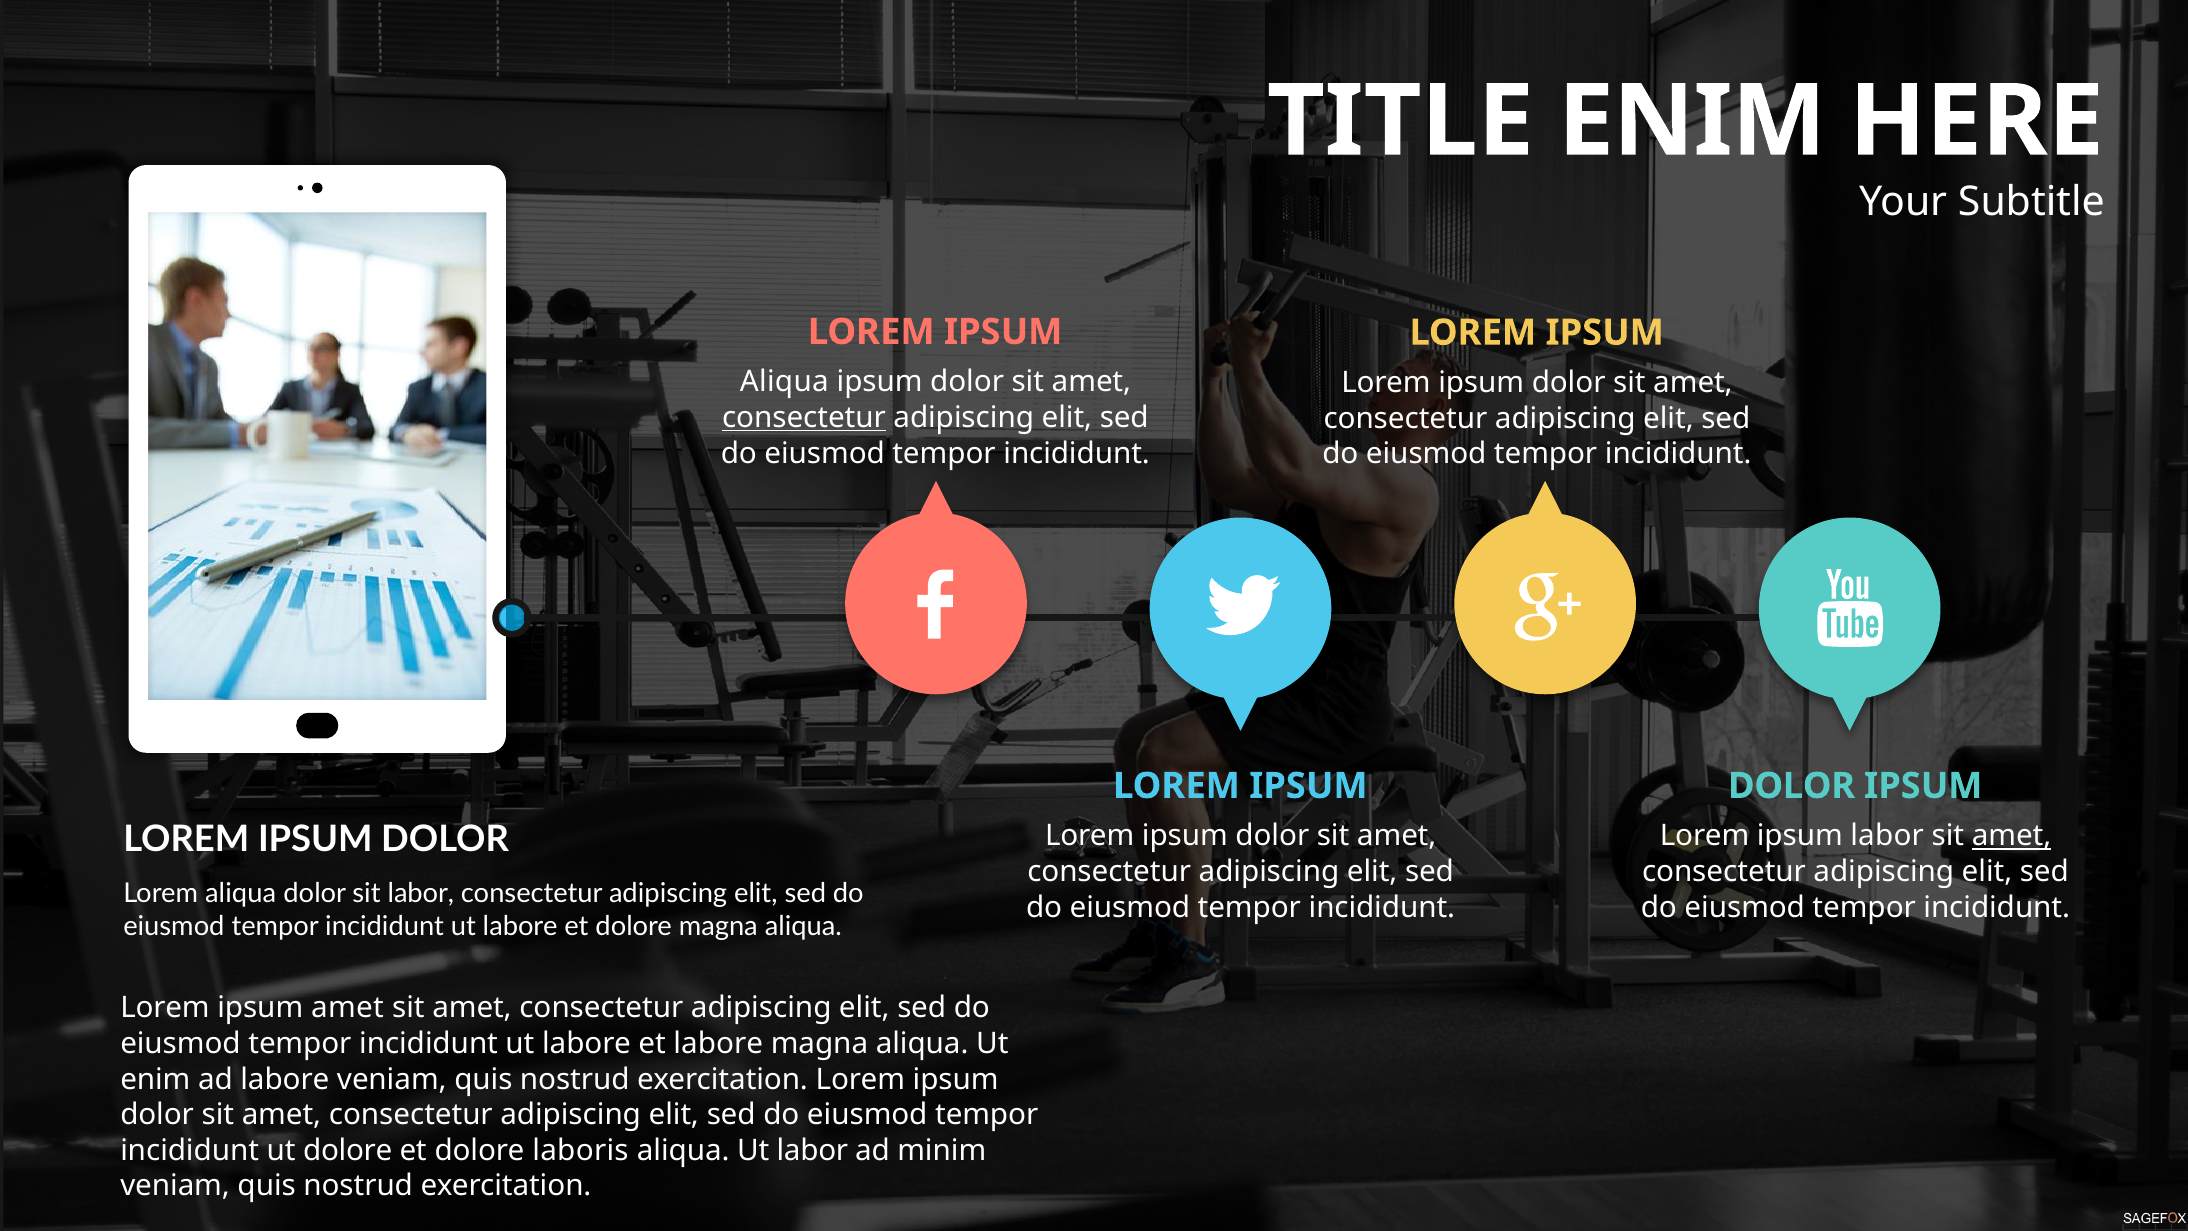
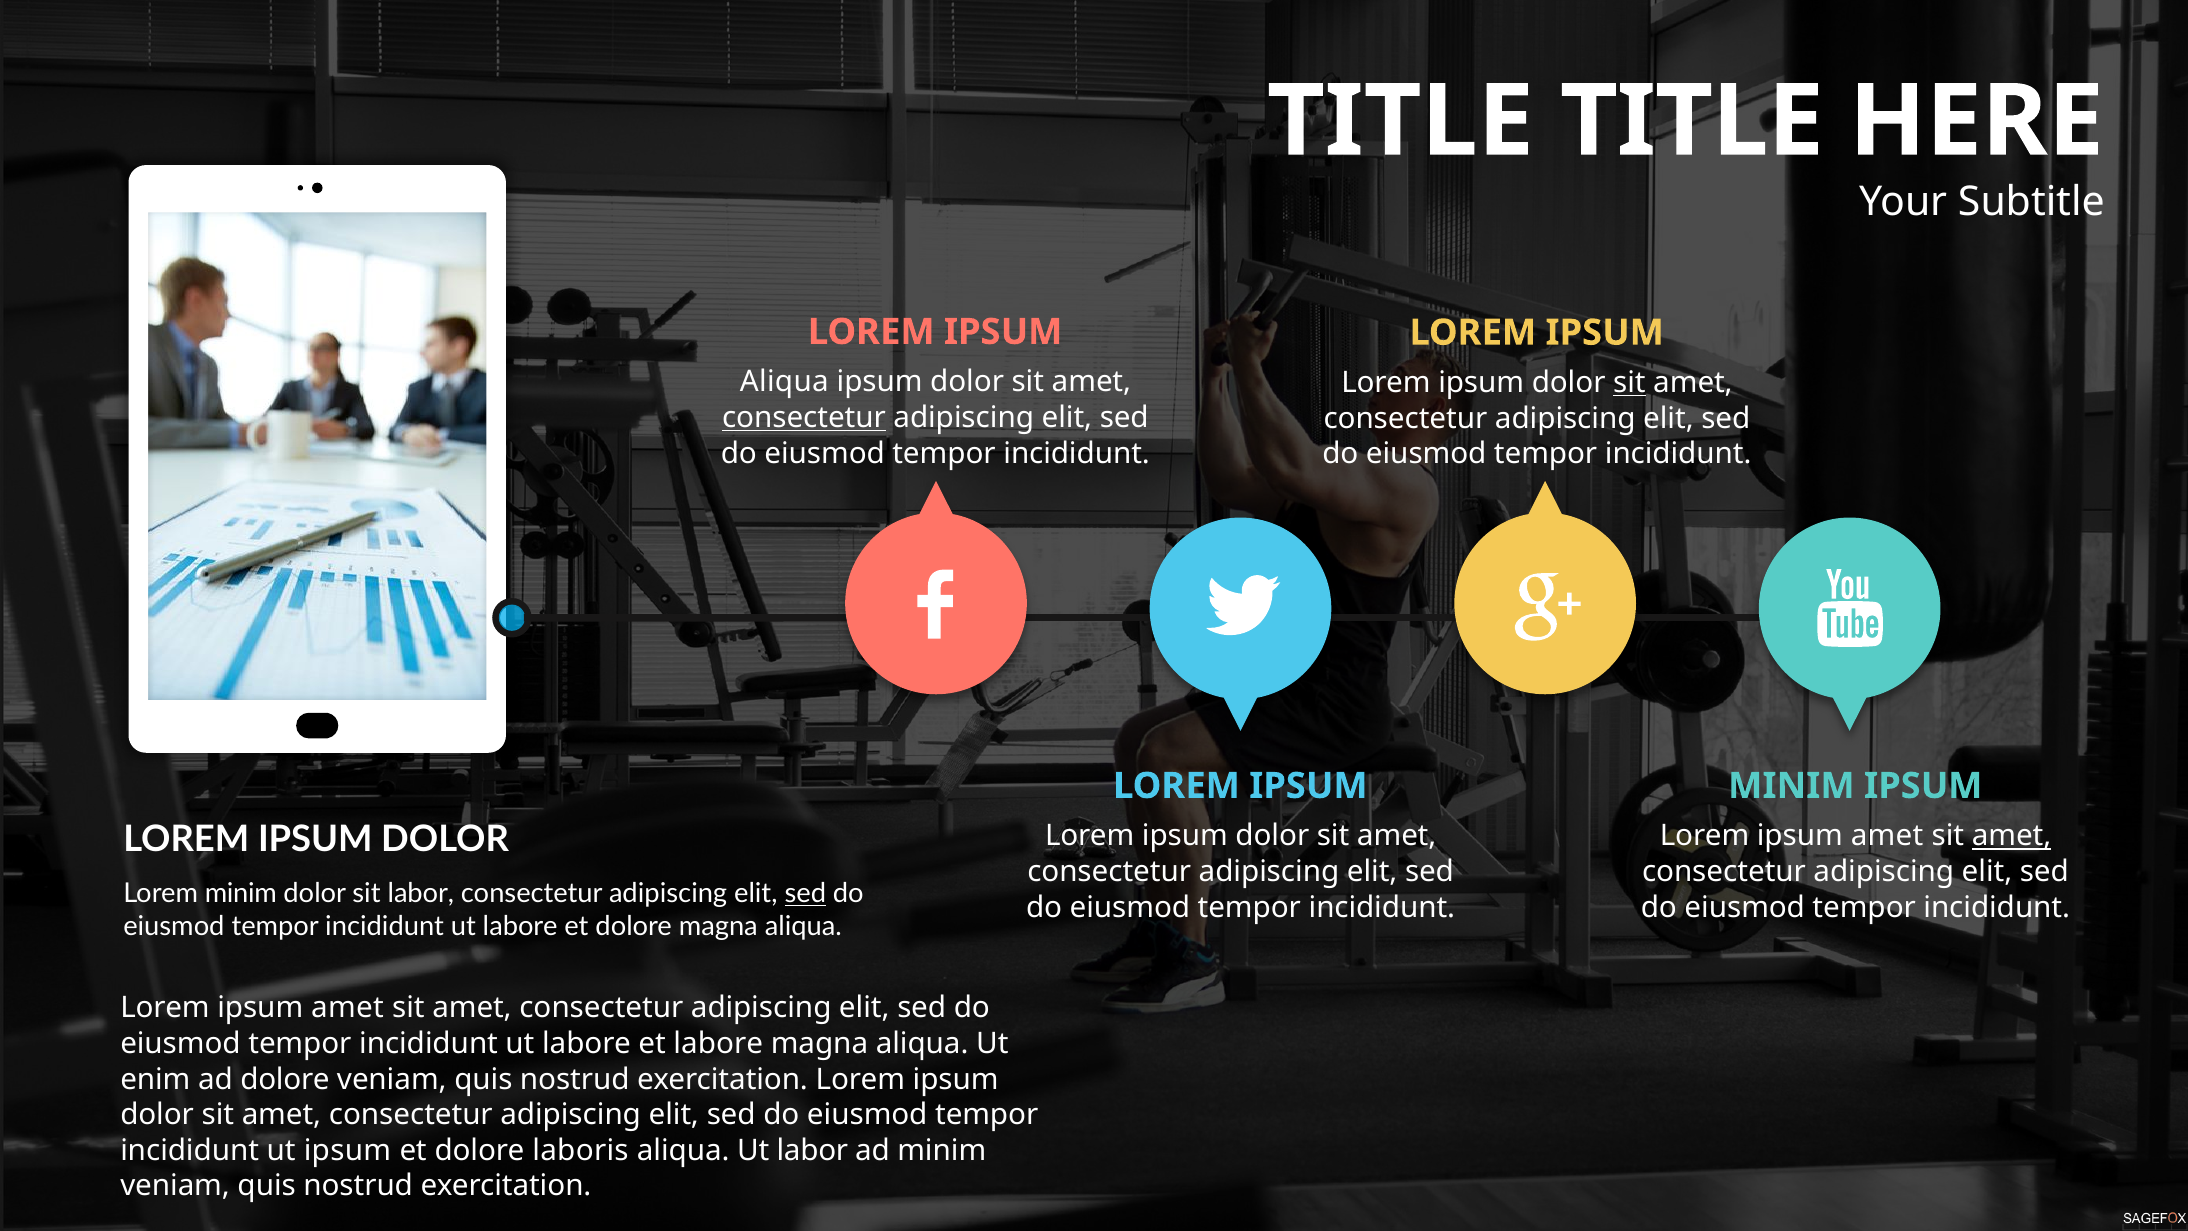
TITLE ENIM: ENIM -> TITLE
sit at (1629, 383) underline: none -> present
DOLOR at (1792, 786): DOLOR -> MINIM
labor at (1887, 836): labor -> amet
Lorem aliqua: aliqua -> minim
sed at (805, 893) underline: none -> present
ad labore: labore -> dolore
ut dolore: dolore -> ipsum
